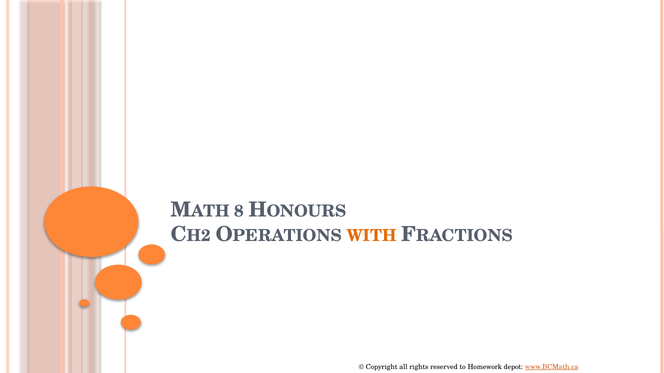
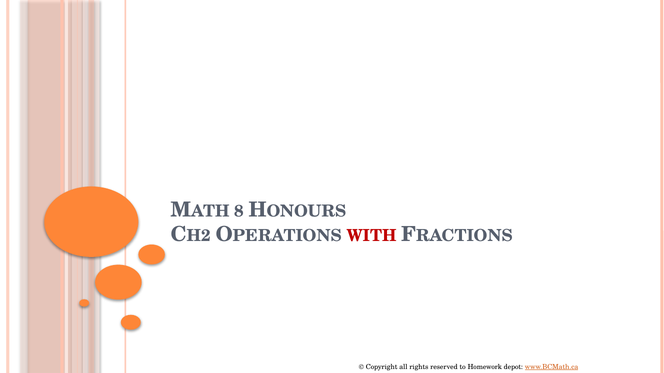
WITH colour: orange -> red
